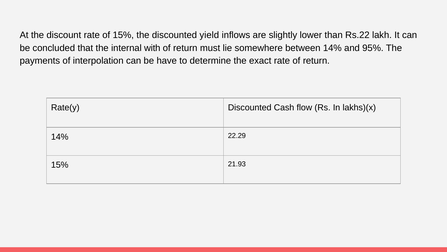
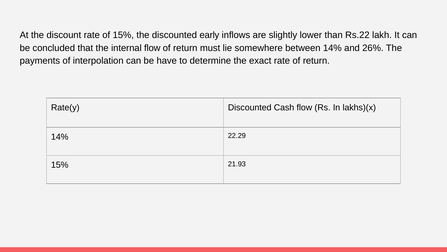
yield: yield -> early
internal with: with -> flow
95%: 95% -> 26%
